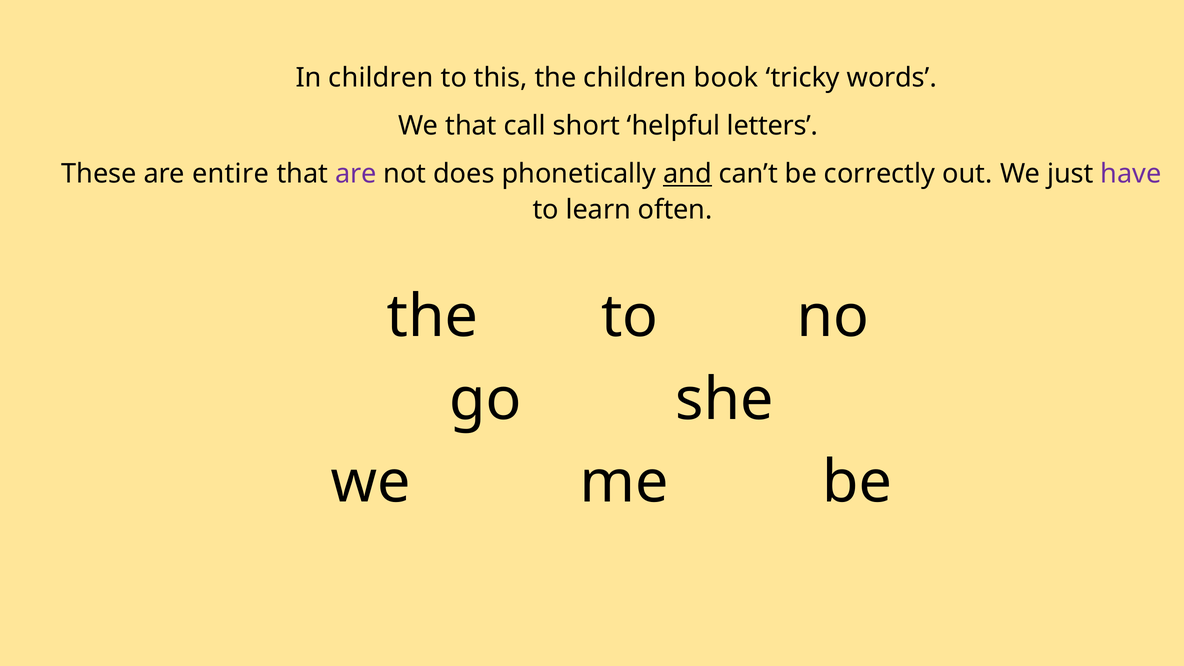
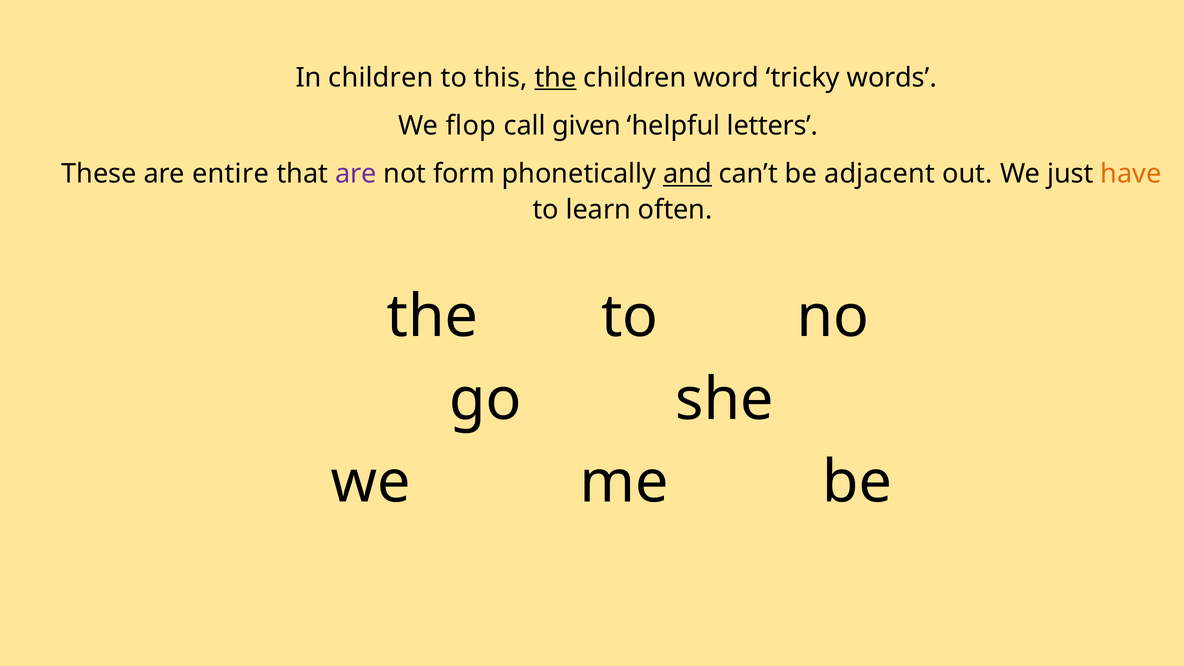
the at (556, 78) underline: none -> present
book: book -> word
We that: that -> flop
short: short -> given
does: does -> form
correctly: correctly -> adjacent
have colour: purple -> orange
